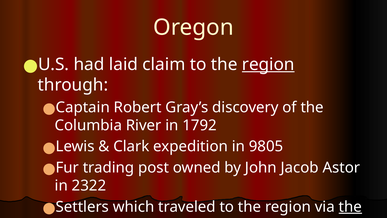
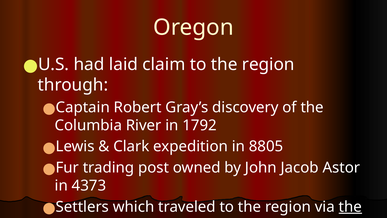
region at (268, 64) underline: present -> none
9805: 9805 -> 8805
2322: 2322 -> 4373
